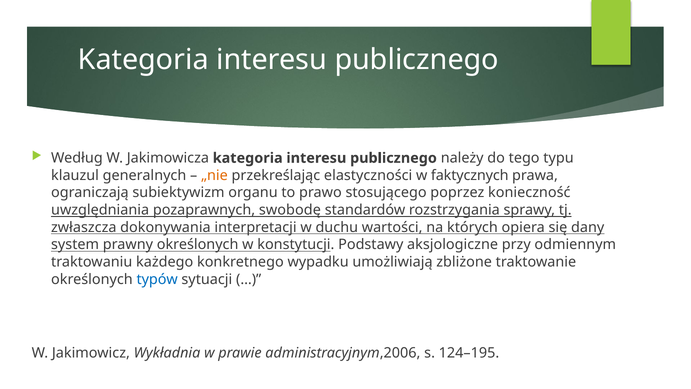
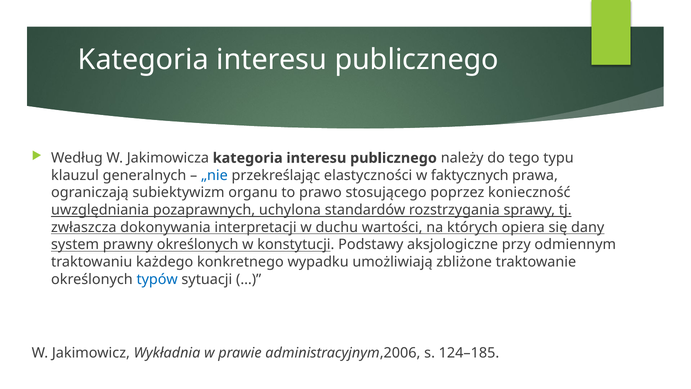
„nie colour: orange -> blue
swobodę: swobodę -> uchylona
124–195: 124–195 -> 124–185
